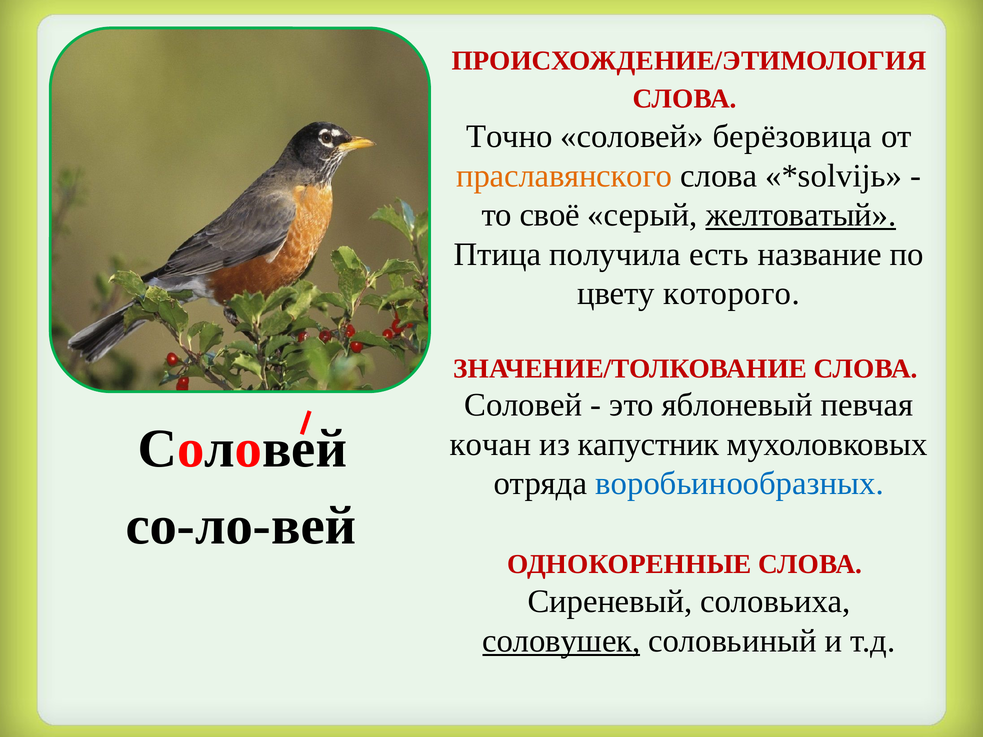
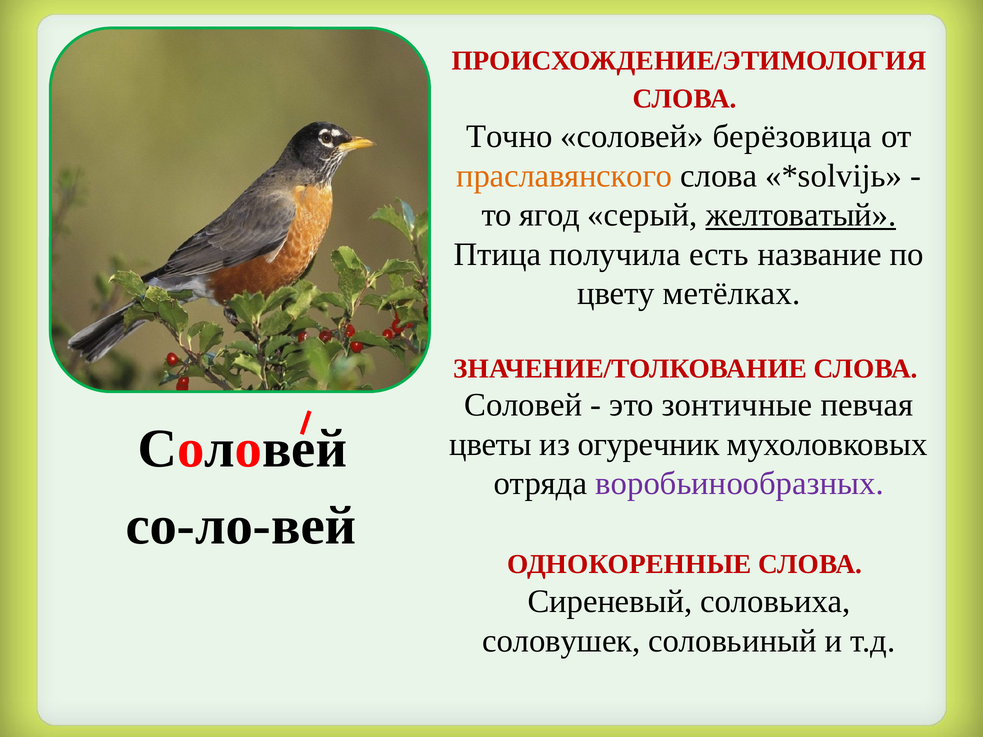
своё: своё -> ягод
которого: которого -> метёлках
яблоневый: яблоневый -> зонтичные
кочан: кочан -> цветы
капустник: капустник -> огуречник
воробьинообразных colour: blue -> purple
соловушек underline: present -> none
